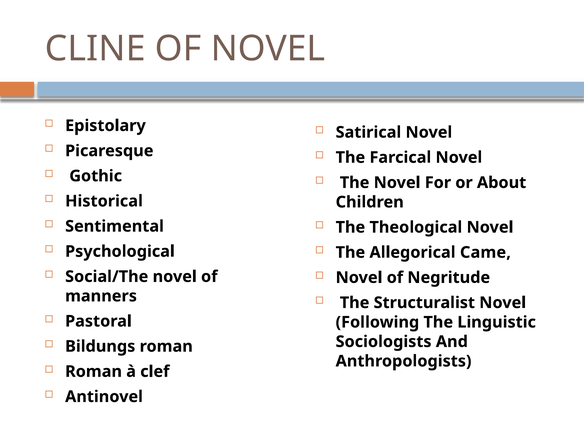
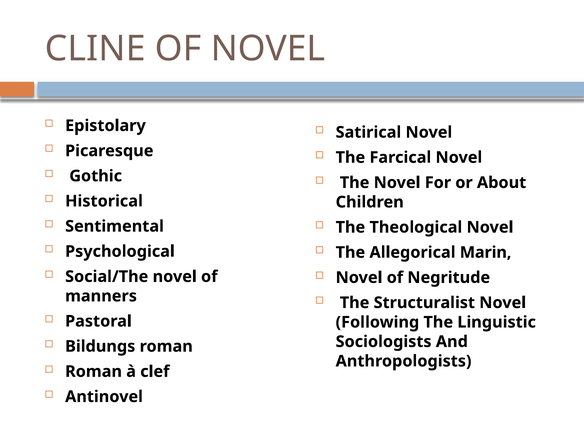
Came: Came -> Marin
